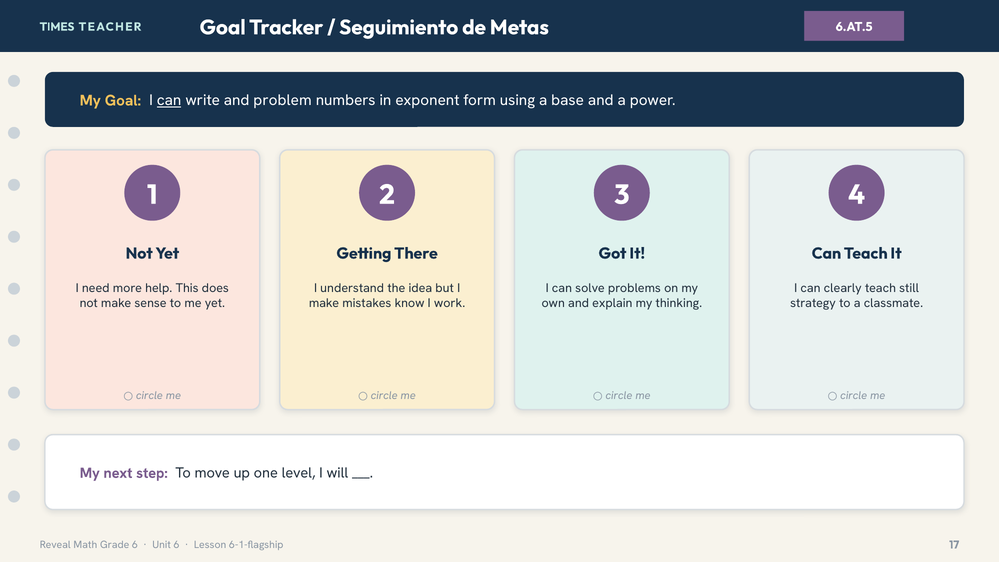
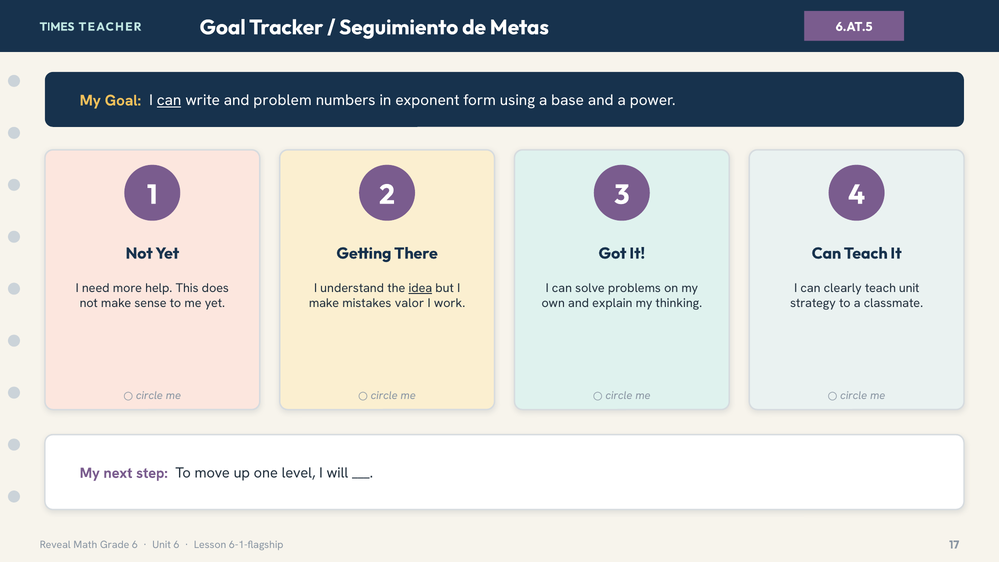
idea underline: none -> present
teach still: still -> unit
know: know -> valor
